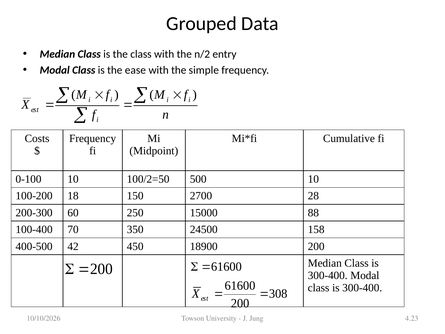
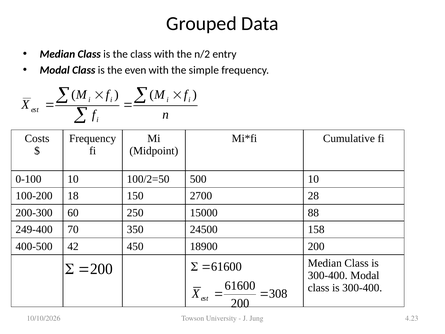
ease: ease -> even
100-400: 100-400 -> 249-400
